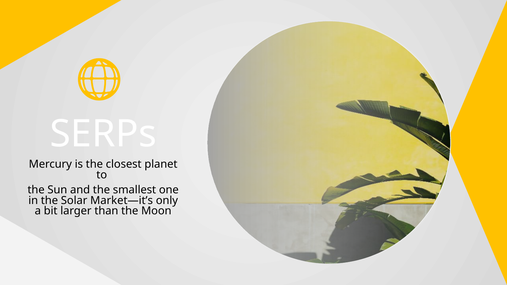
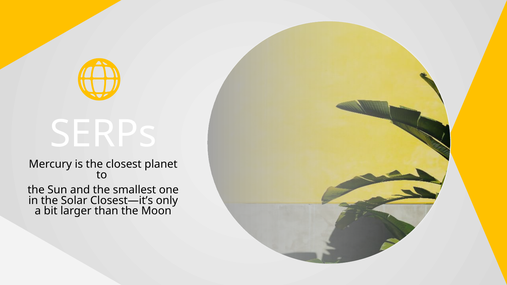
Market—it’s: Market—it’s -> Closest—it’s
